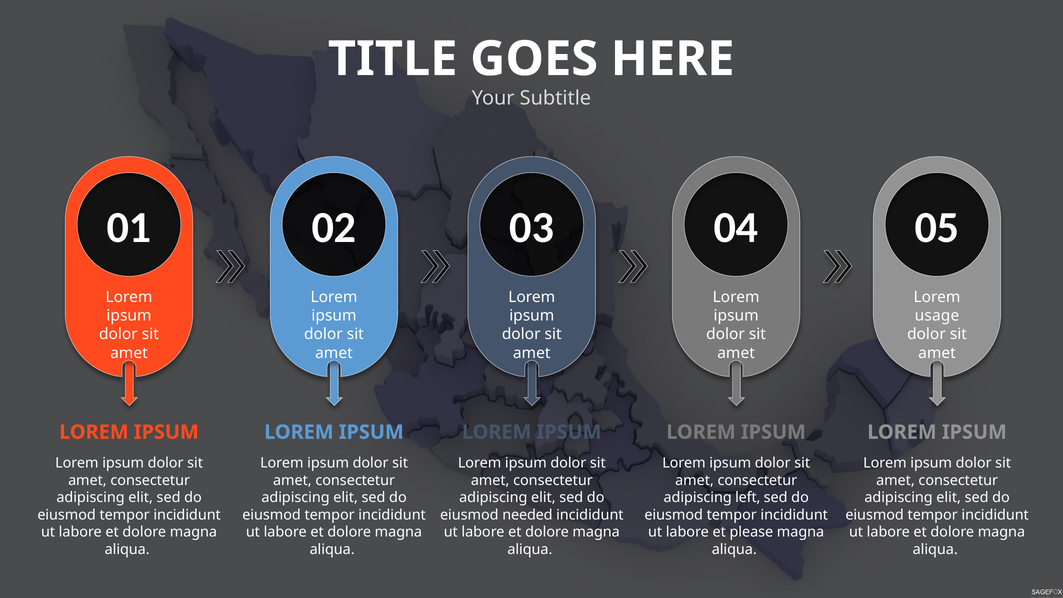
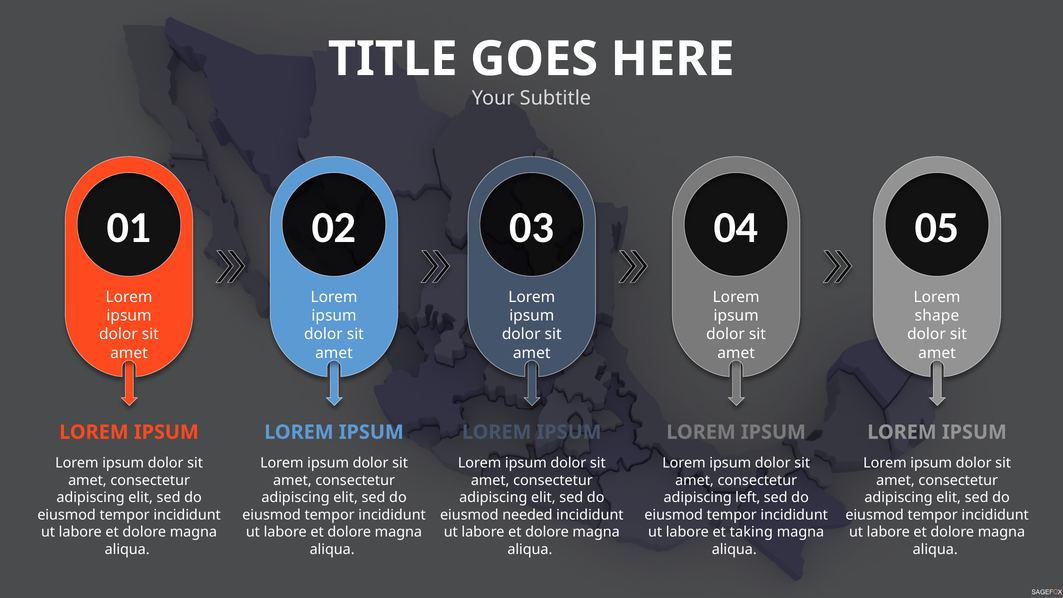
usage: usage -> shape
please: please -> taking
